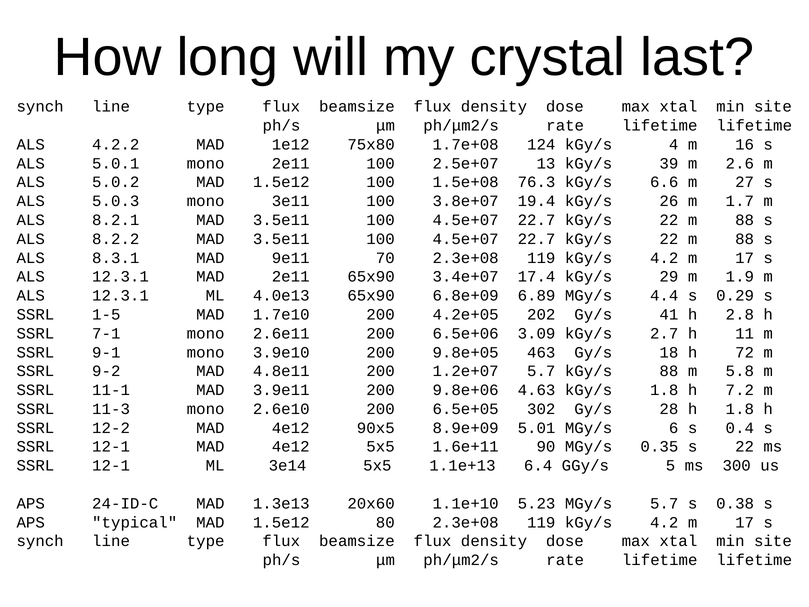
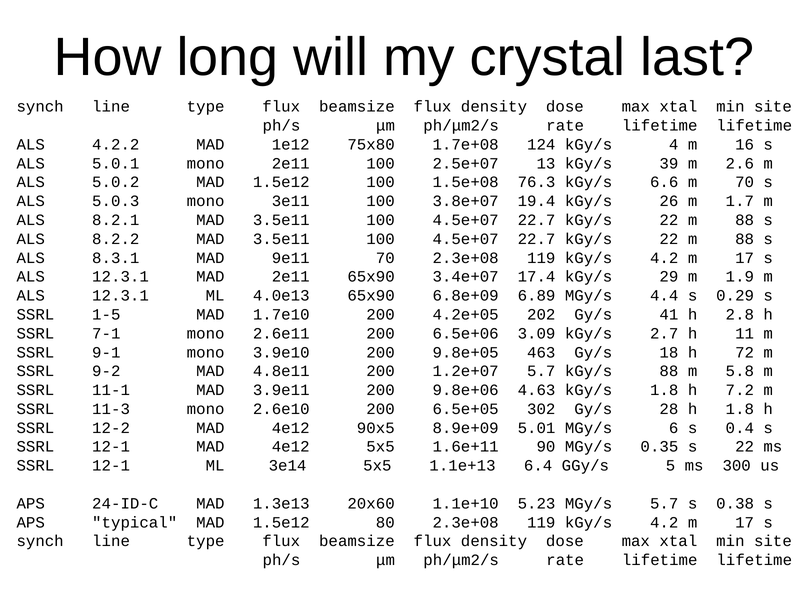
m 27: 27 -> 70
